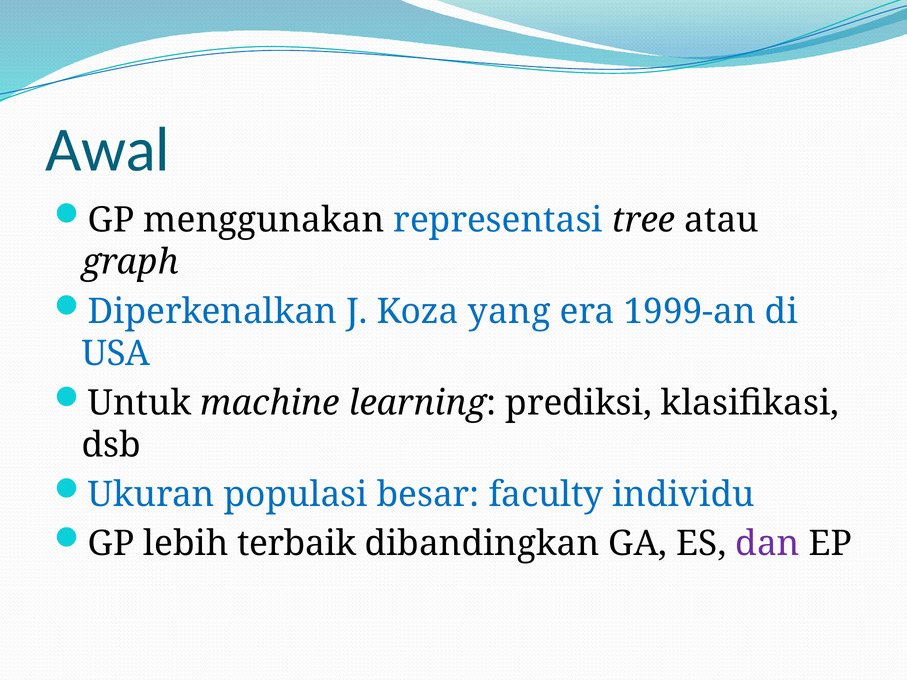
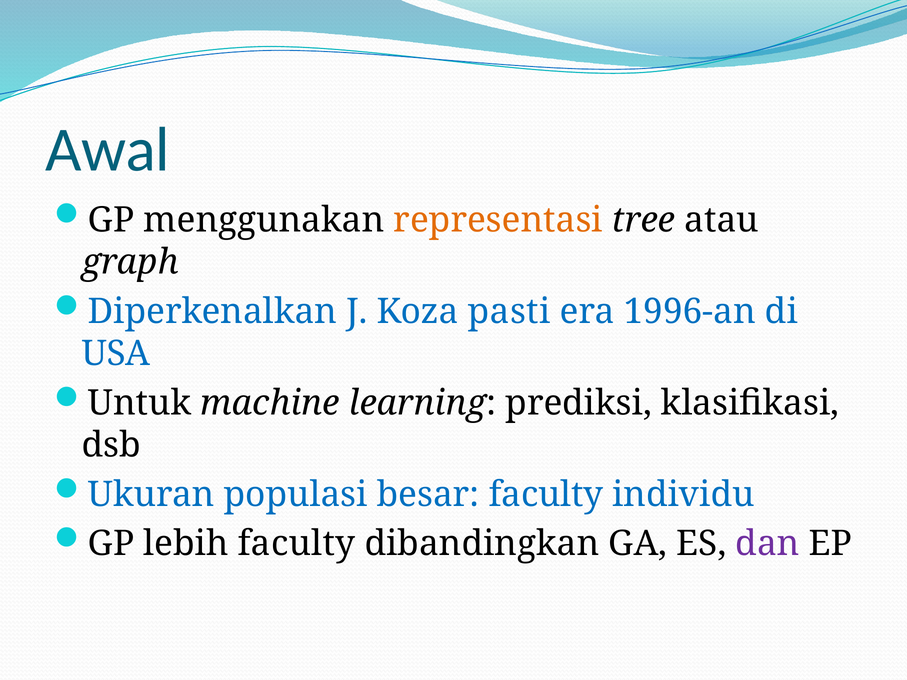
representasi colour: blue -> orange
yang: yang -> pasti
1999-an: 1999-an -> 1996-an
lebih terbaik: terbaik -> faculty
